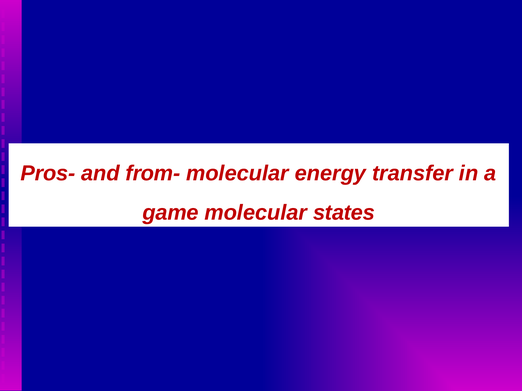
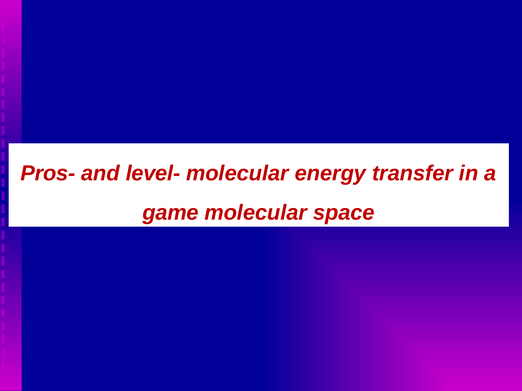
from-: from- -> level-
states: states -> space
